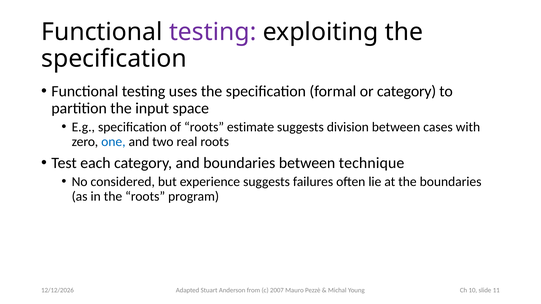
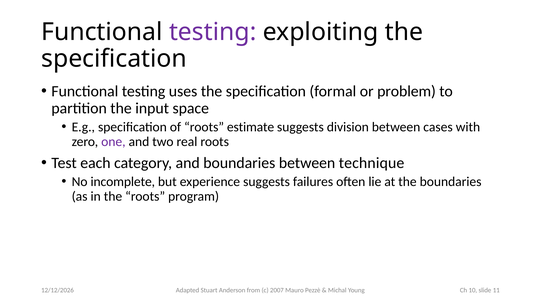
or category: category -> problem
one colour: blue -> purple
considered: considered -> incomplete
